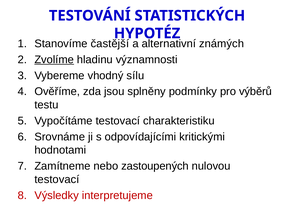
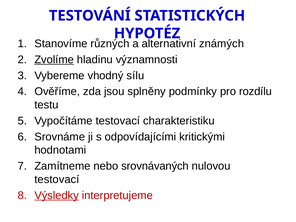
častější: častější -> různých
výběrů: výběrů -> rozdílu
zastoupených: zastoupených -> srovnávaných
Výsledky underline: none -> present
